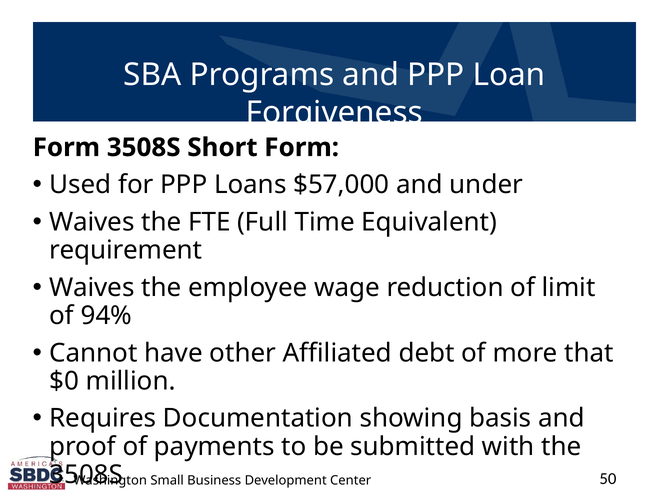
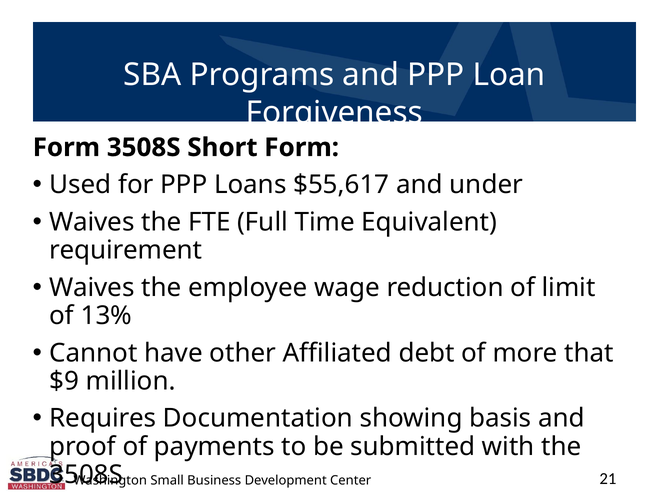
$57,000: $57,000 -> $55,617
94%: 94% -> 13%
$0: $0 -> $9
50: 50 -> 21
